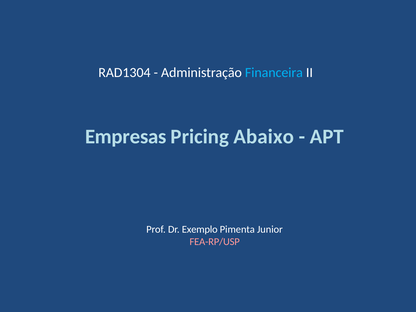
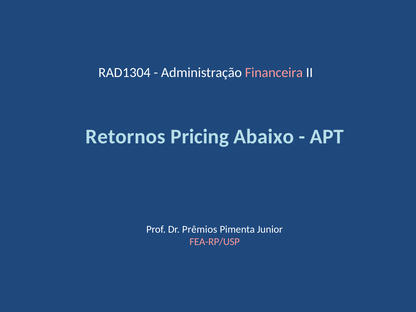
Financeira colour: light blue -> pink
Empresas: Empresas -> Retornos
Exemplo: Exemplo -> Prêmios
